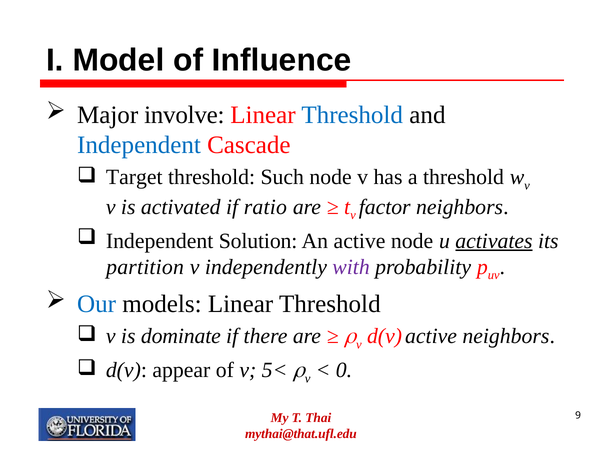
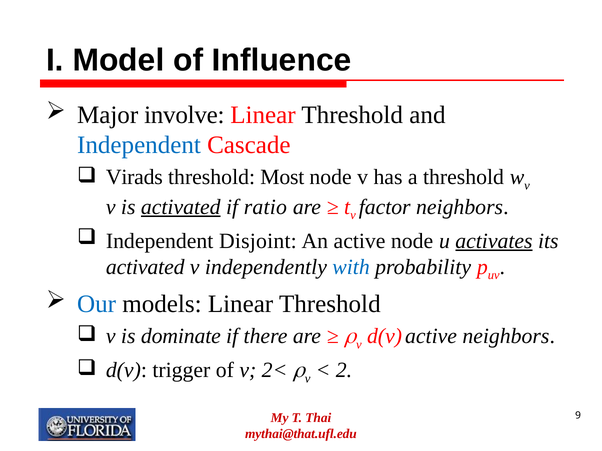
Threshold at (352, 115) colour: blue -> black
Target: Target -> Virads
Such: Such -> Most
activated at (181, 207) underline: none -> present
Solution: Solution -> Disjoint
partition at (145, 267): partition -> activated
with colour: purple -> blue
appear: appear -> trigger
5<: 5< -> 2<
0: 0 -> 2
